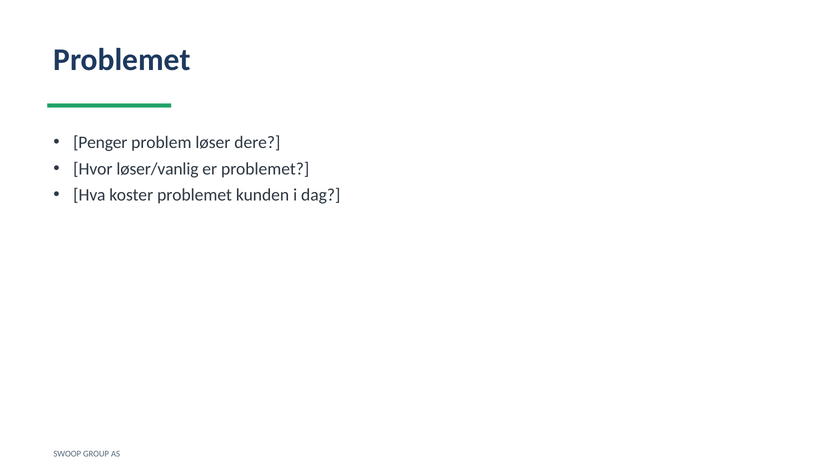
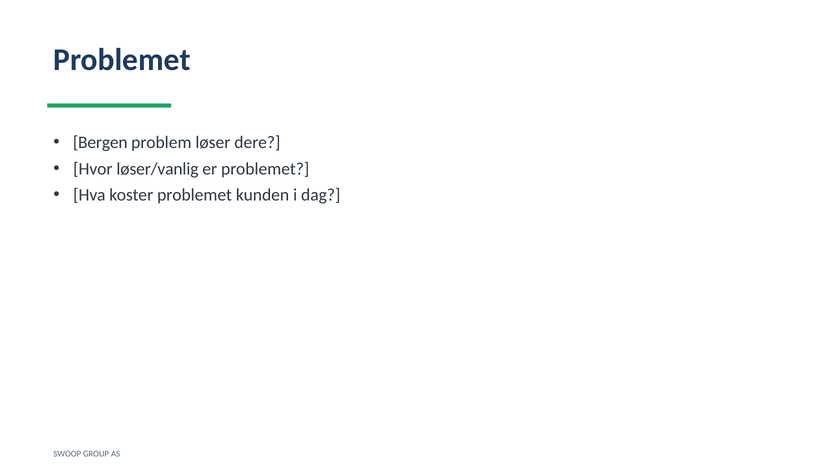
Penger: Penger -> Bergen
